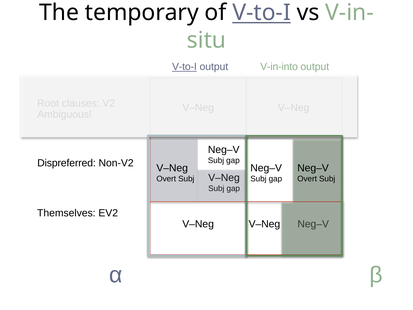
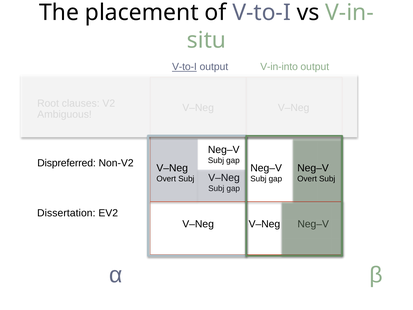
temporary: temporary -> placement
V-to-I at (262, 13) underline: present -> none
Themselves: Themselves -> Dissertation
